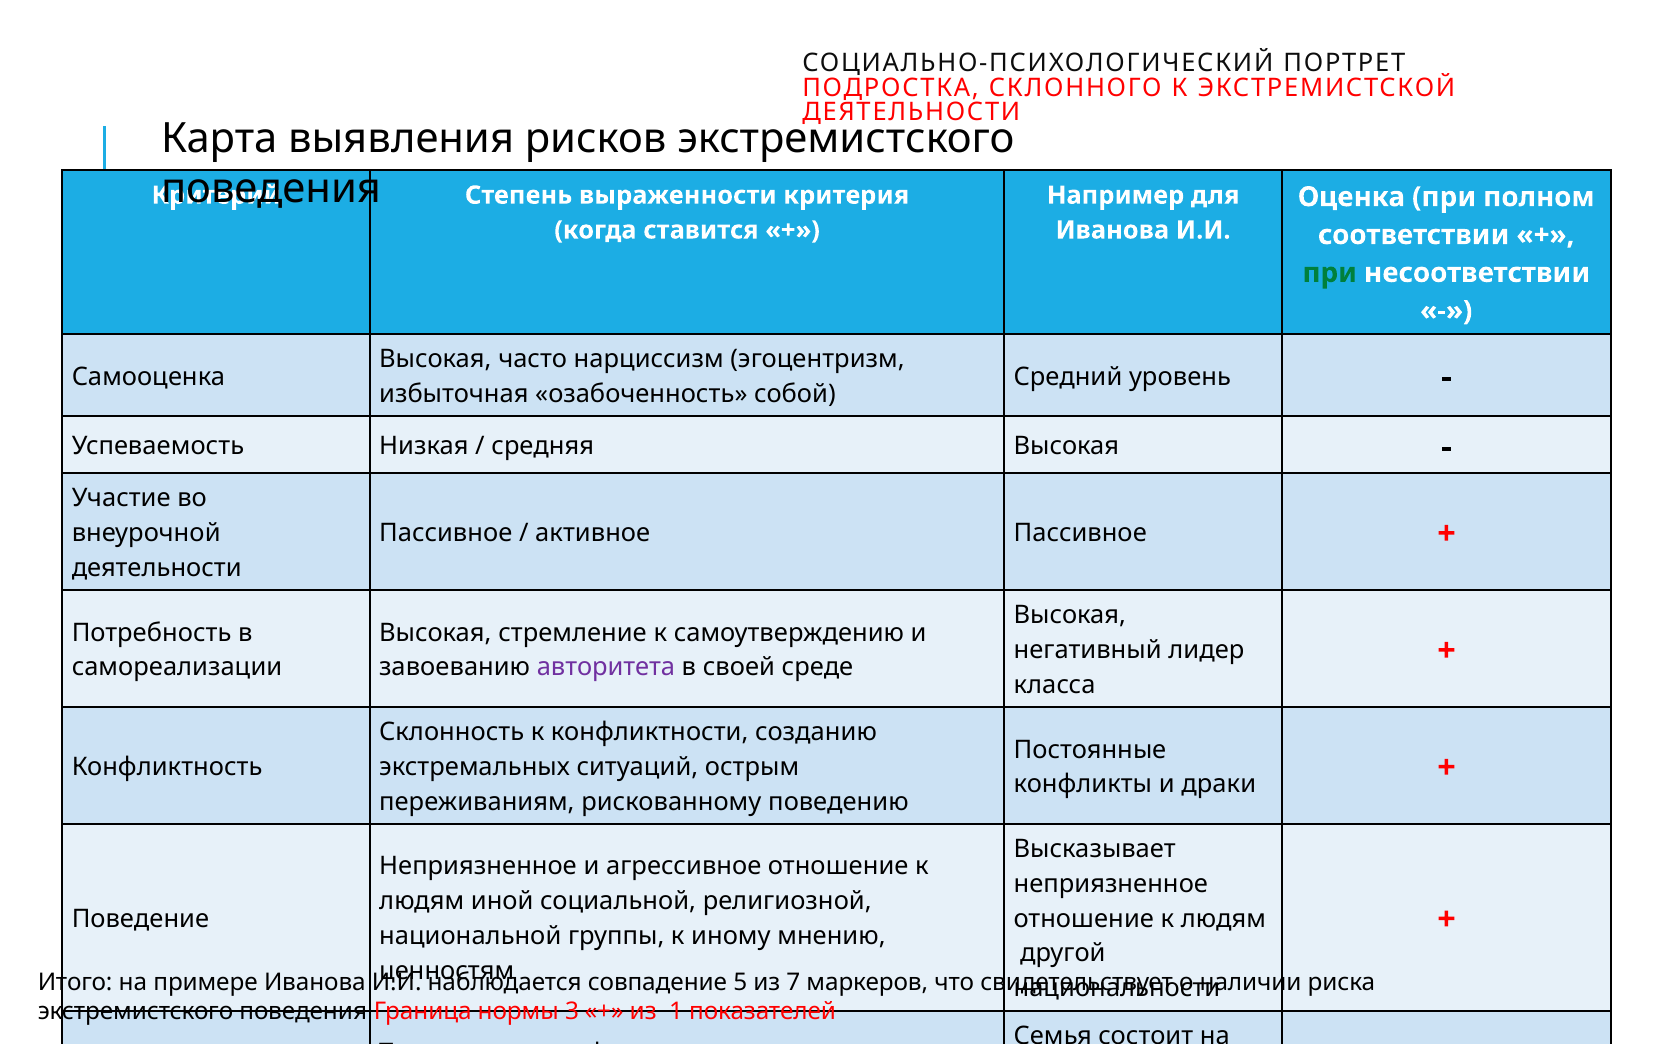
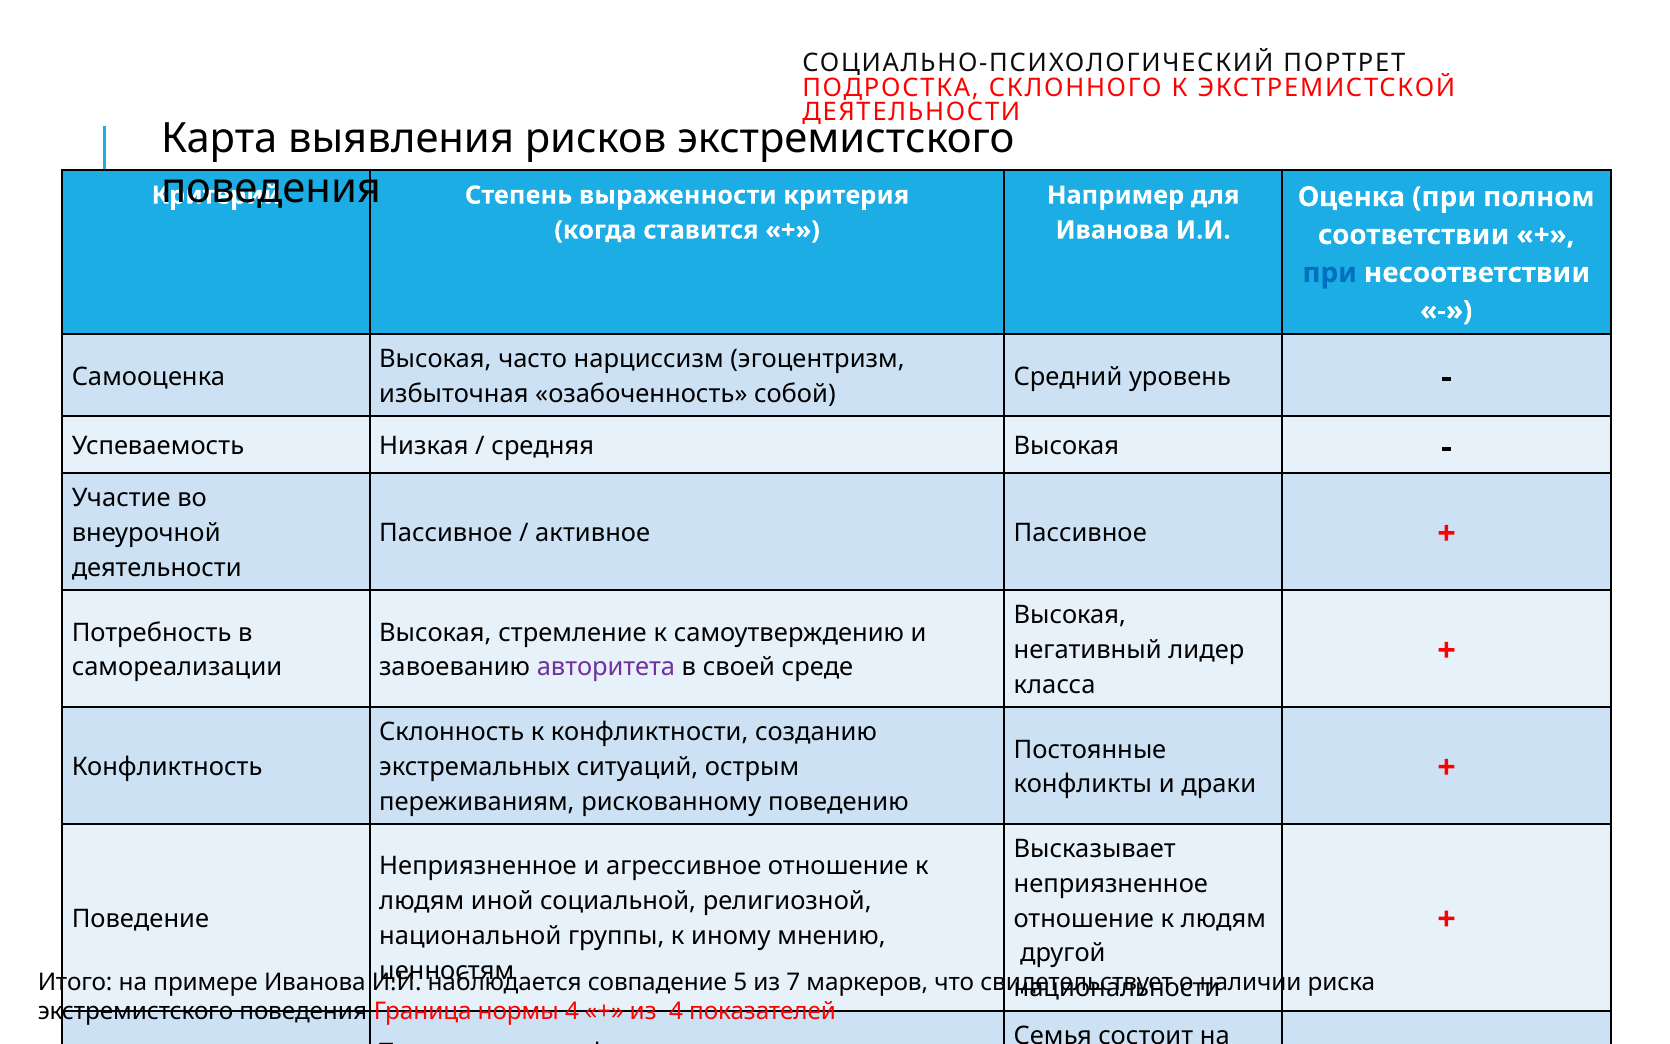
при at (1330, 273) colour: green -> blue
нормы 3: 3 -> 4
из 1: 1 -> 4
